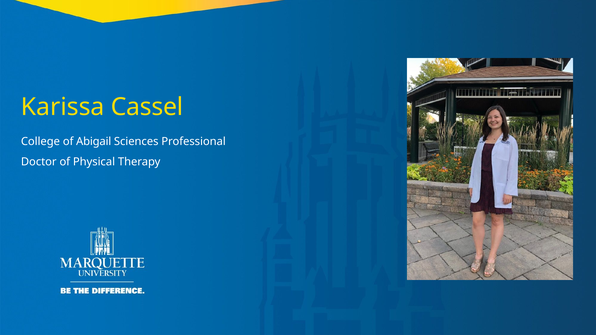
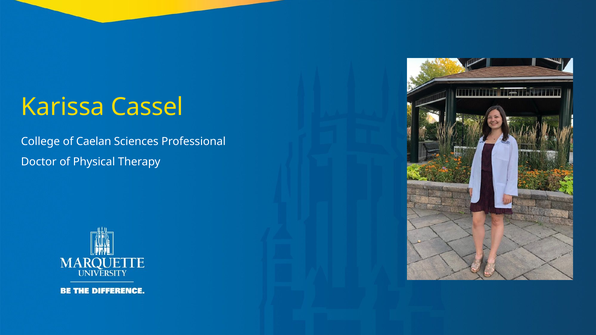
Abigail: Abigail -> Caelan
